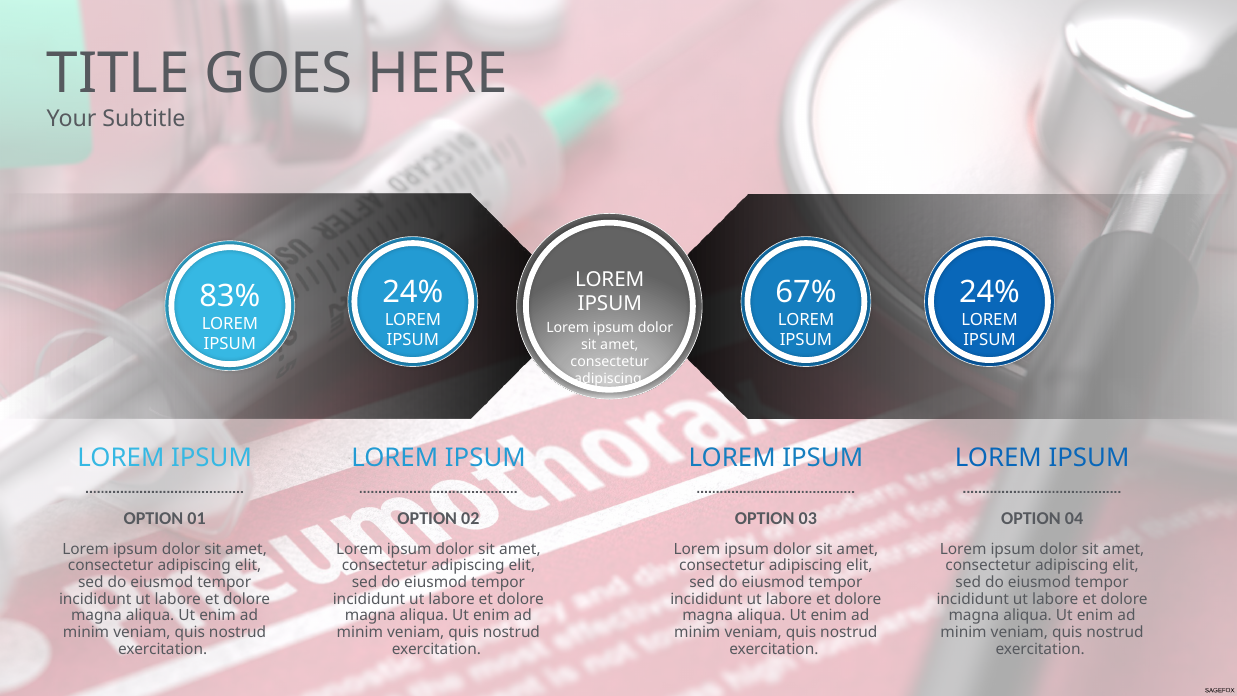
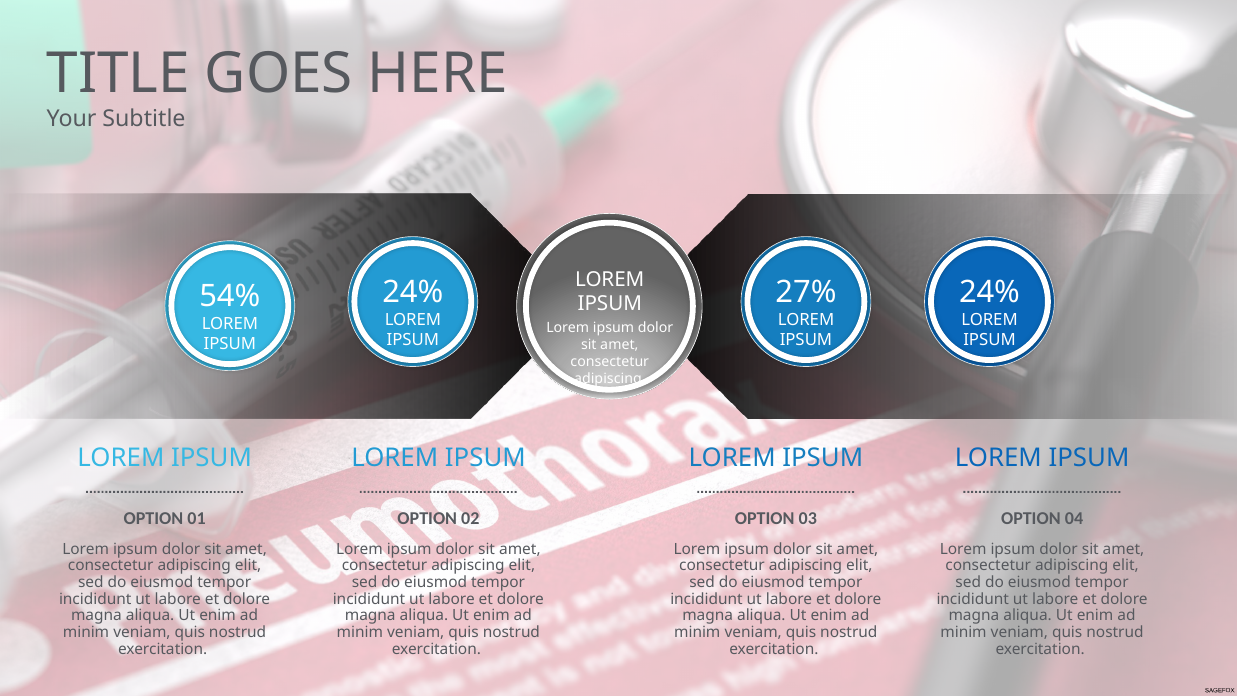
67%: 67% -> 27%
83%: 83% -> 54%
